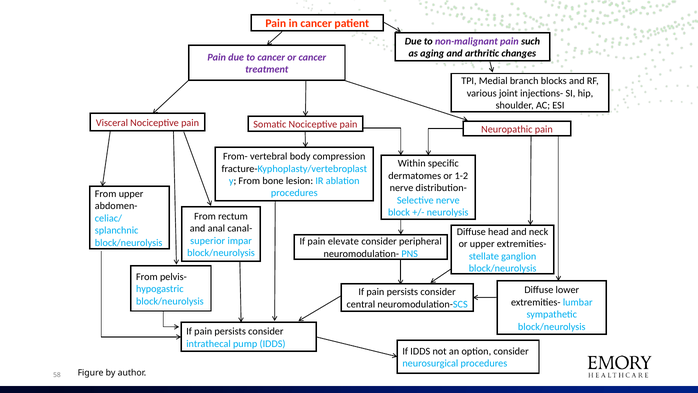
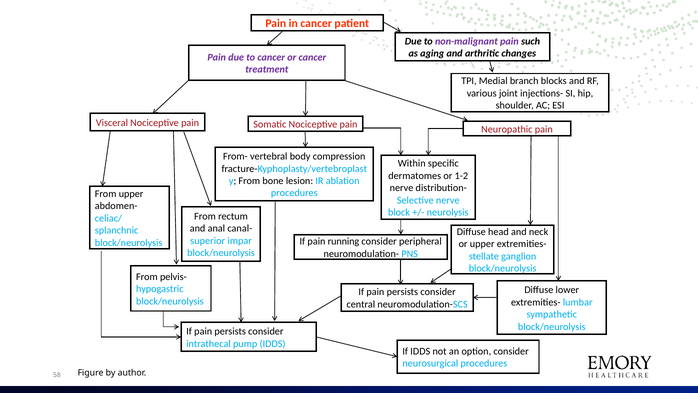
elevate: elevate -> running
